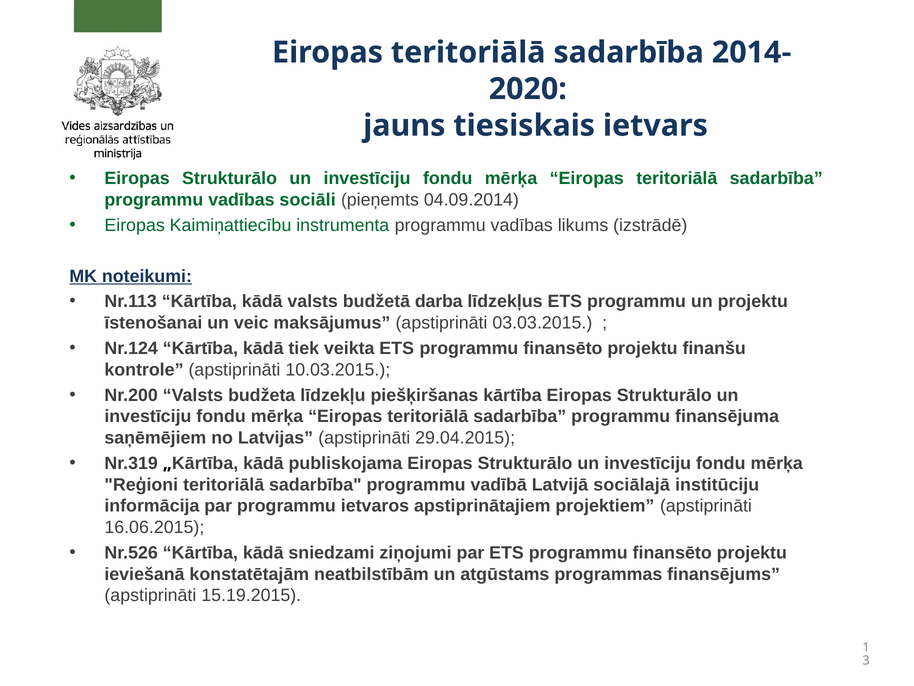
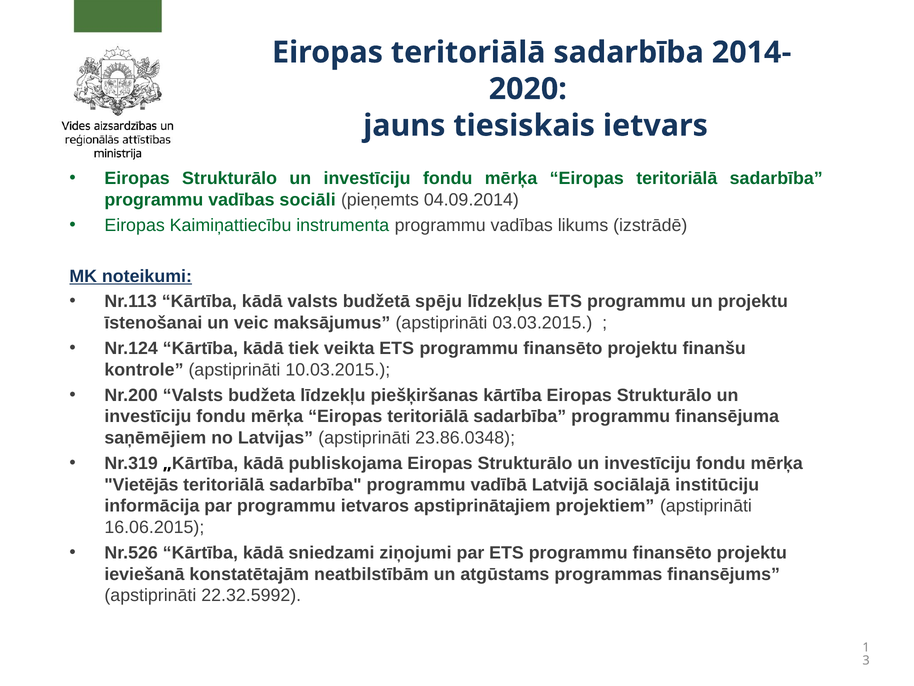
darba: darba -> spēju
29.04.2015: 29.04.2015 -> 23.86.0348
Reģioni: Reģioni -> Vietējās
15.19.2015: 15.19.2015 -> 22.32.5992
